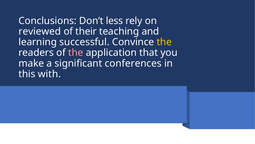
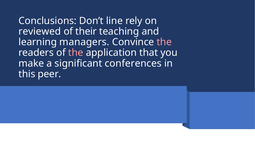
less: less -> line
successful: successful -> managers
the at (164, 42) colour: yellow -> pink
with: with -> peer
